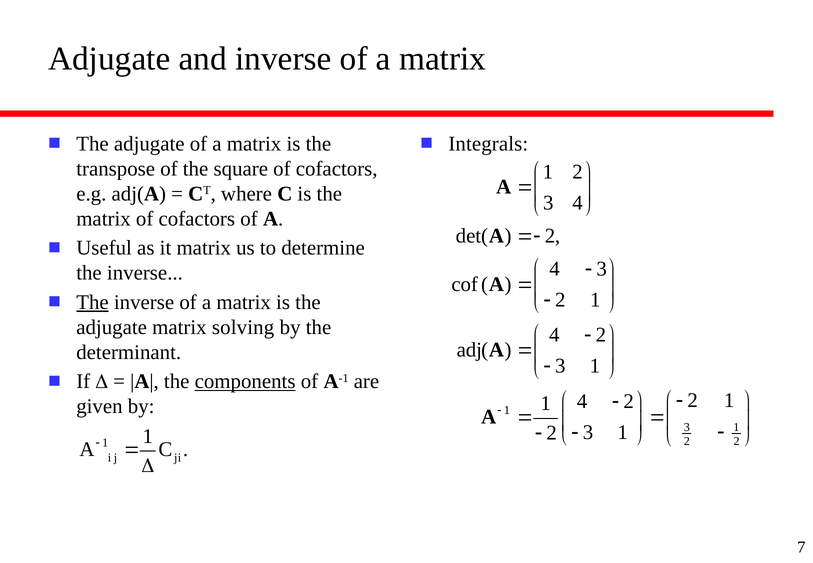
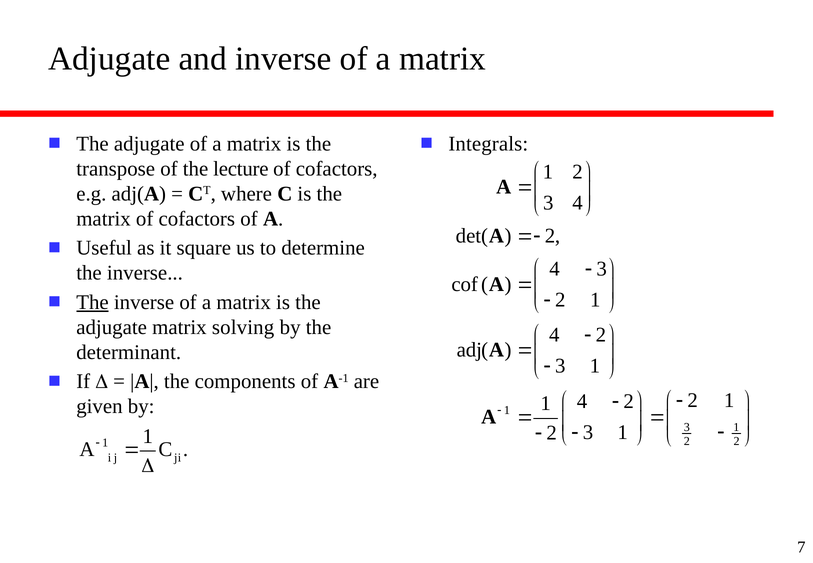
square: square -> lecture
it matrix: matrix -> square
components underline: present -> none
